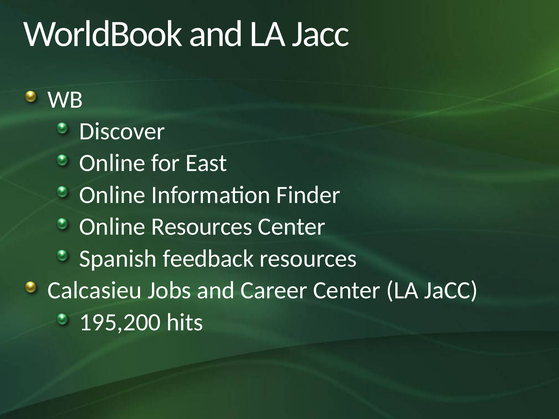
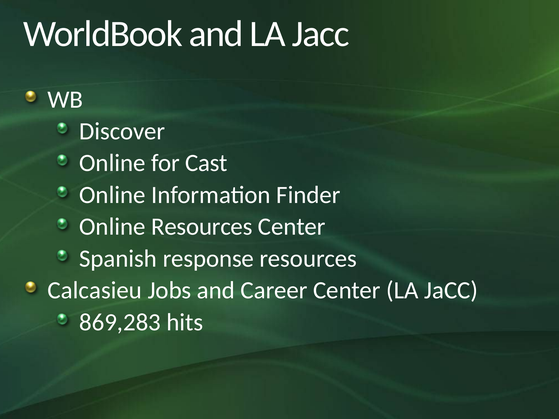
East: East -> Cast
feedback: feedback -> response
195,200: 195,200 -> 869,283
